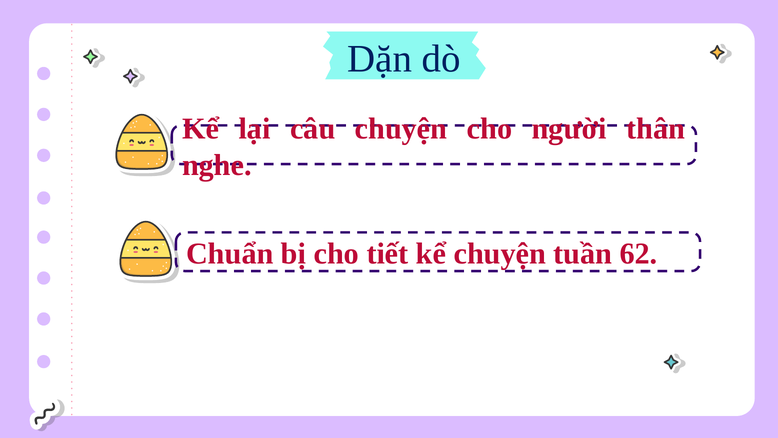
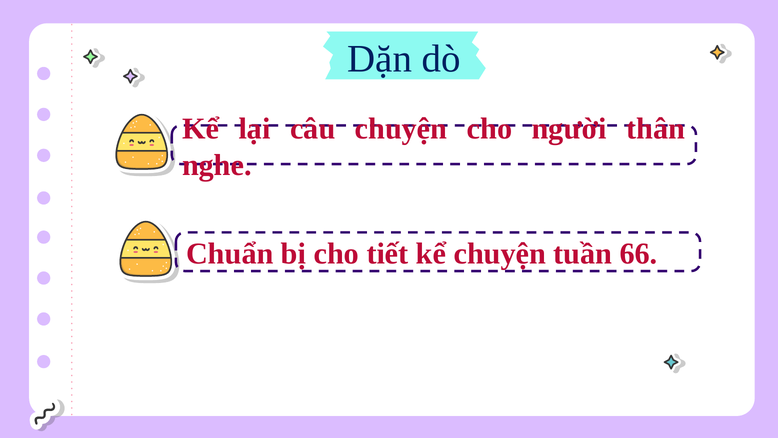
62: 62 -> 66
